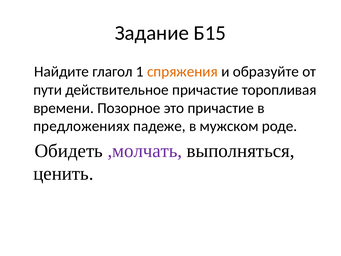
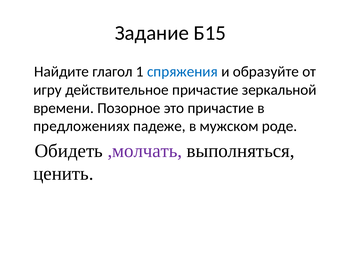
спряжения colour: orange -> blue
пути: пути -> игру
торопливая: торопливая -> зеркальной
